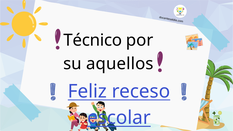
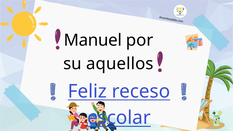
Técnico: Técnico -> Manuel
